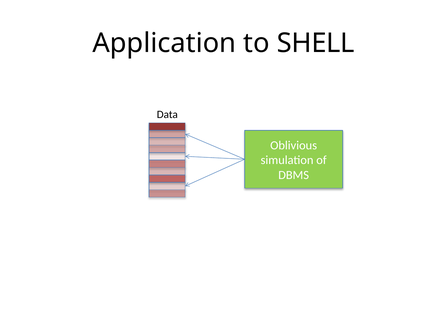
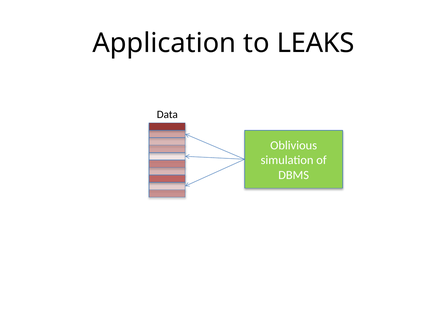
SHELL: SHELL -> LEAKS
